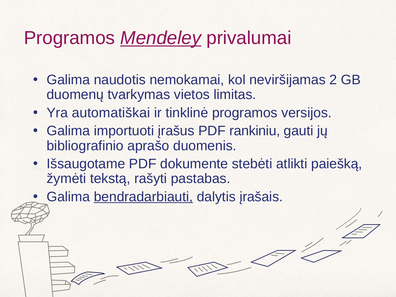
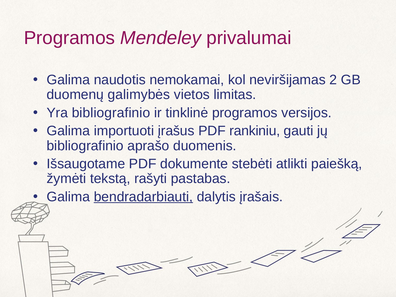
Mendeley underline: present -> none
tvarkymas: tvarkymas -> galimybės
Yra automatiškai: automatiškai -> bibliografinio
